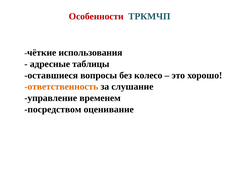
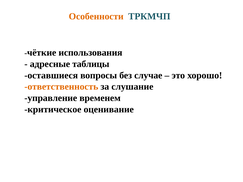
Особенности colour: red -> orange
колесо: колесо -> случае
посредством: посредством -> критическое
